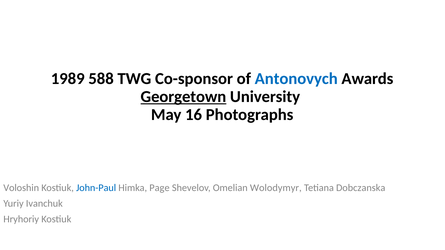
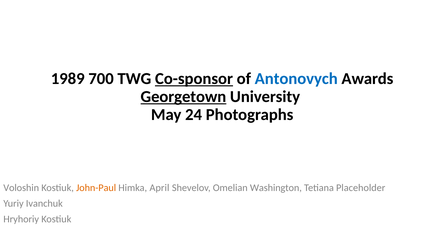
588: 588 -> 700
Co-sponsor underline: none -> present
16: 16 -> 24
John-Paul colour: blue -> orange
Page: Page -> April
Wolodymyr: Wolodymyr -> Washington
Dobczanska: Dobczanska -> Placeholder
